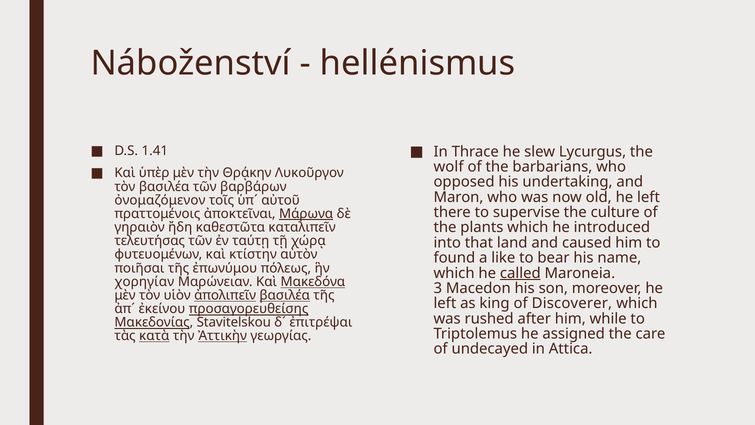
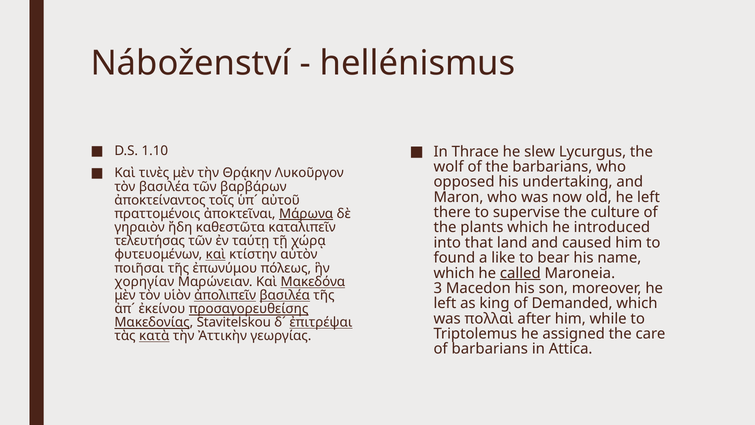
1.41: 1.41 -> 1.10
ὑπὲρ: ὑπὲρ -> τινὲς
ὀνομαζόμενον: ὀνομαζόμενον -> ἀποκτείναντος
καὶ at (216, 254) underline: none -> present
Discoverer: Discoverer -> Demanded
rushed: rushed -> πολλαὶ
ἐπιτρέψαι underline: none -> present
Ἀττικὴν underline: present -> none
of undecayed: undecayed -> barbarians
